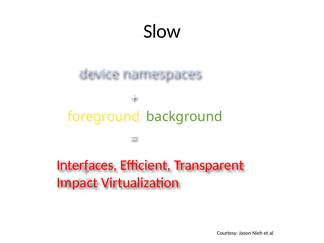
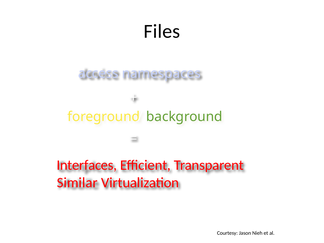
Slow: Slow -> Files
Impact: Impact -> Similar
